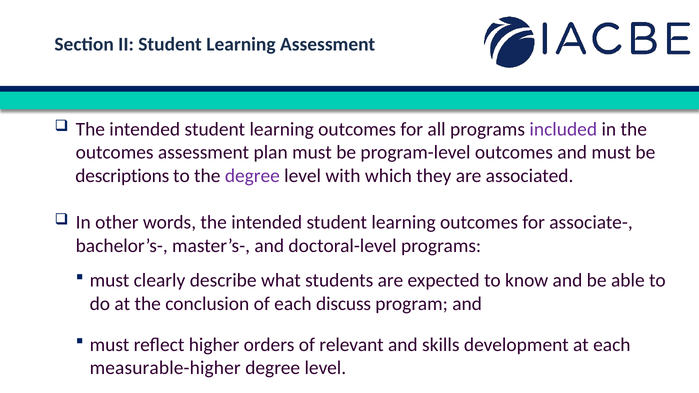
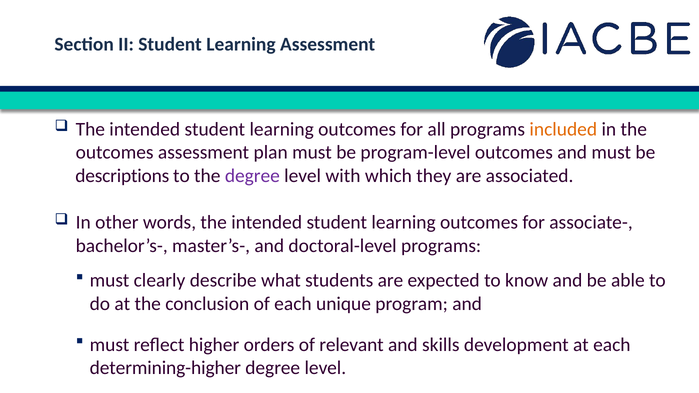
included colour: purple -> orange
discuss: discuss -> unique
measurable-higher: measurable-higher -> determining-higher
